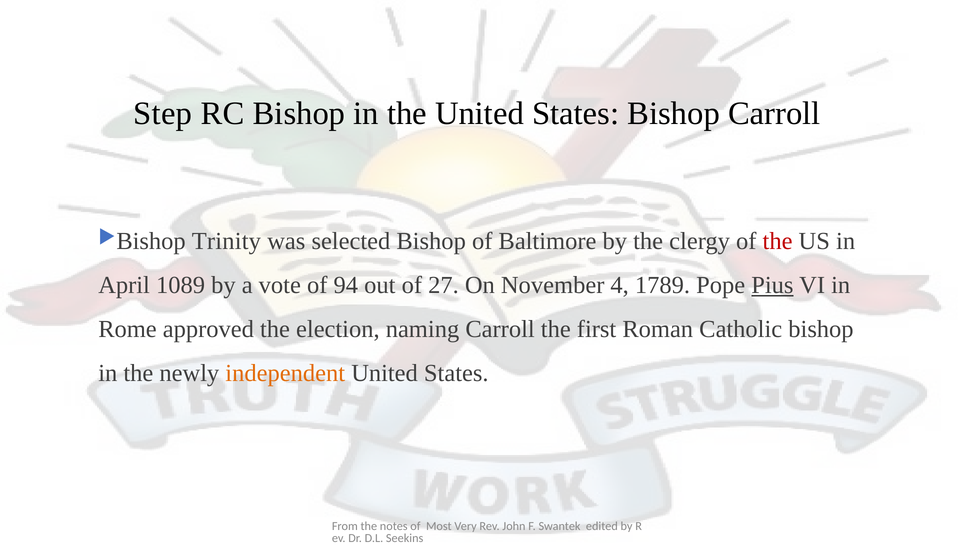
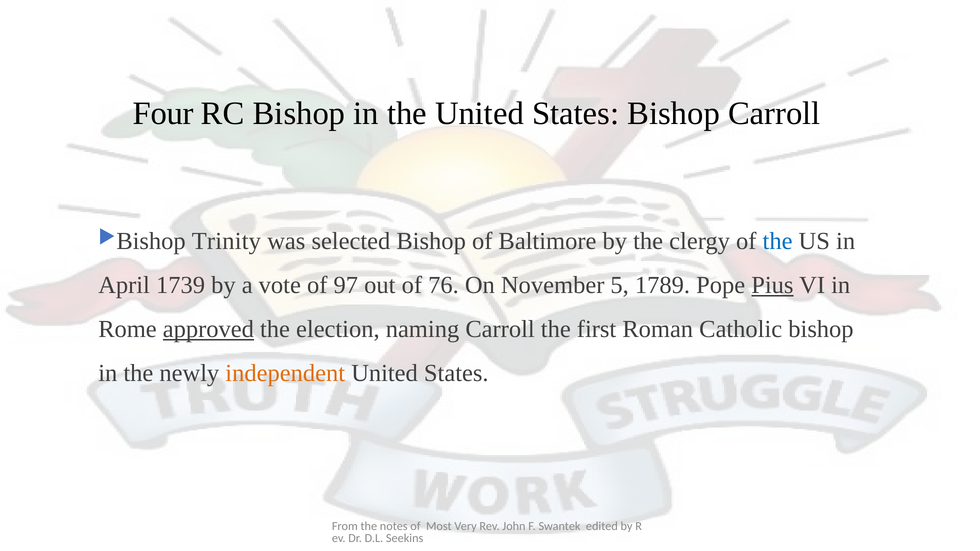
Step: Step -> Four
the at (778, 241) colour: red -> blue
1089: 1089 -> 1739
94: 94 -> 97
27: 27 -> 76
4: 4 -> 5
approved underline: none -> present
